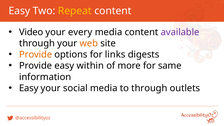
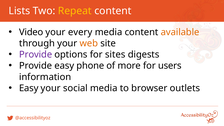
Easy at (19, 11): Easy -> Lists
available colour: purple -> orange
Provide at (36, 55) colour: orange -> purple
links: links -> sites
within: within -> phone
same: same -> users
to through: through -> browser
